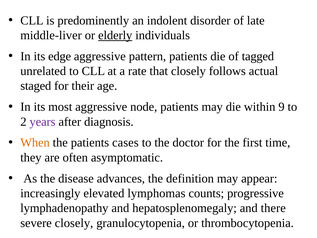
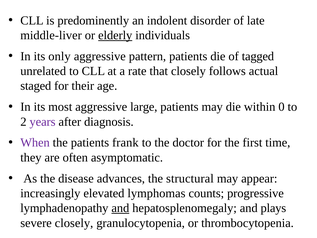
edge: edge -> only
node: node -> large
9: 9 -> 0
When colour: orange -> purple
cases: cases -> frank
definition: definition -> structural
and at (120, 208) underline: none -> present
there: there -> plays
